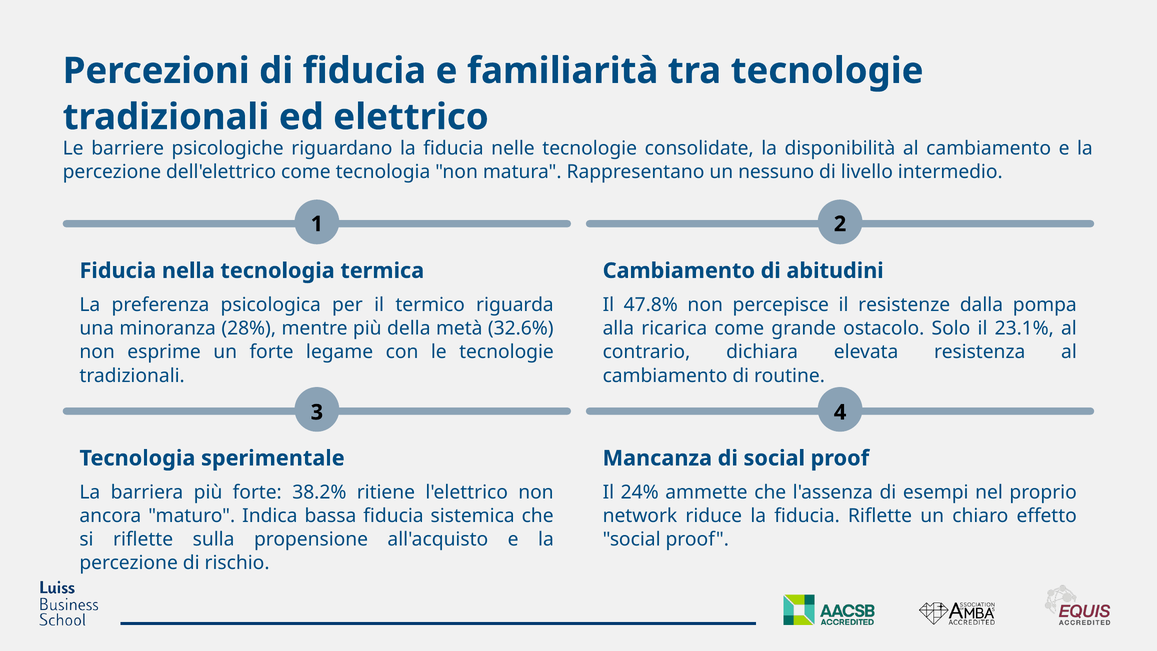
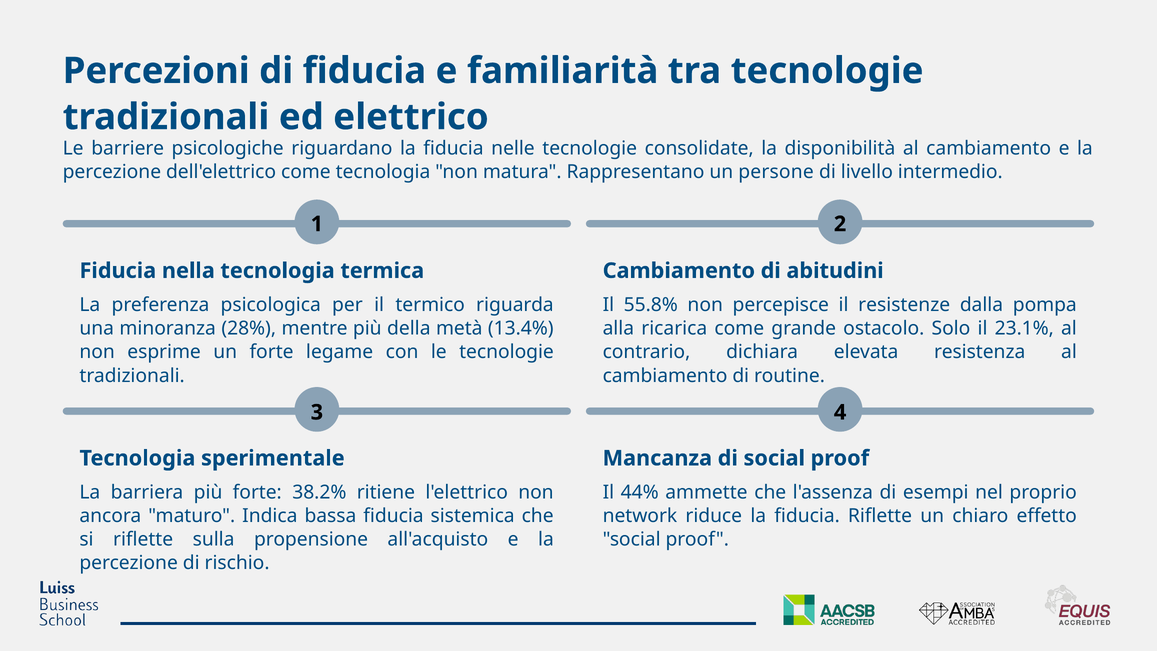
nessuno: nessuno -> persone
47.8%: 47.8% -> 55.8%
32.6%: 32.6% -> 13.4%
24%: 24% -> 44%
